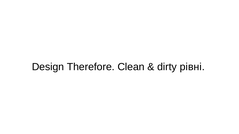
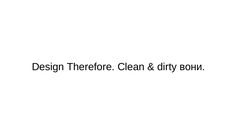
рівні: рівні -> вони
